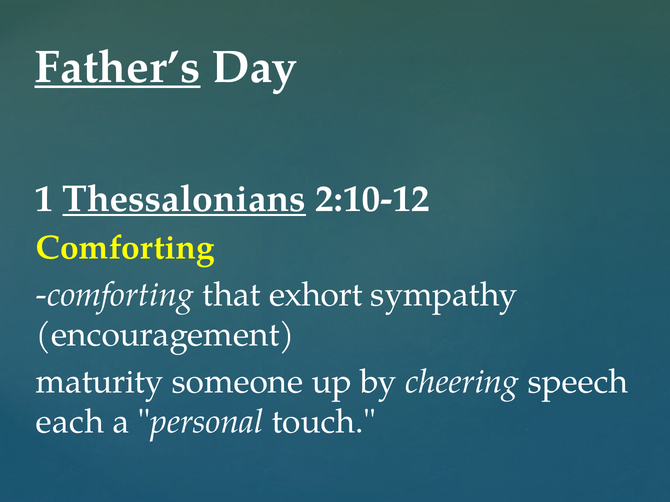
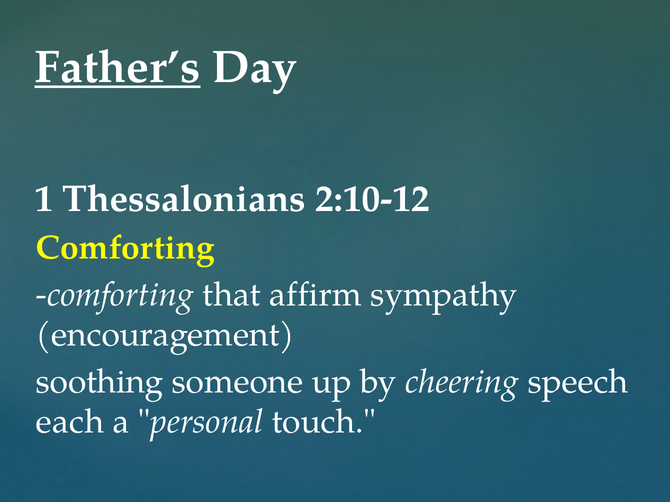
Thessalonians underline: present -> none
exhort: exhort -> affirm
maturity: maturity -> soothing
